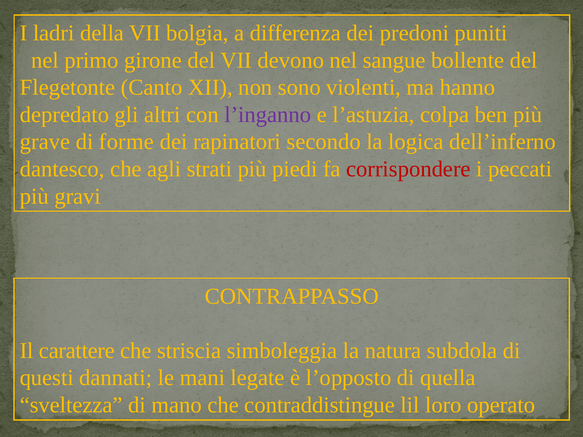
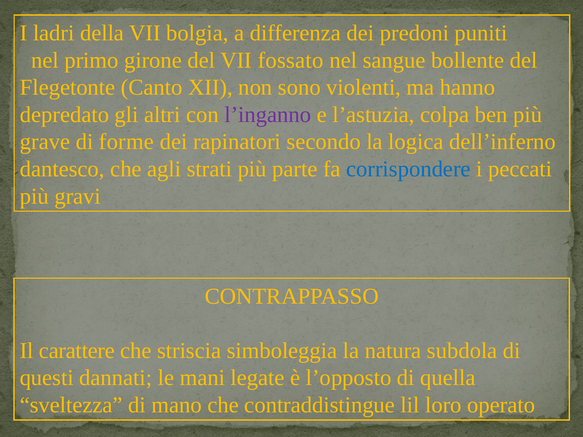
devono: devono -> fossato
piedi: piedi -> parte
corrispondere colour: red -> blue
